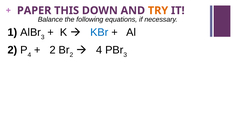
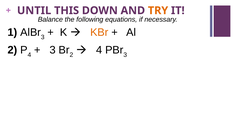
PAPER: PAPER -> UNTIL
KBr colour: blue -> orange
2 at (53, 50): 2 -> 3
